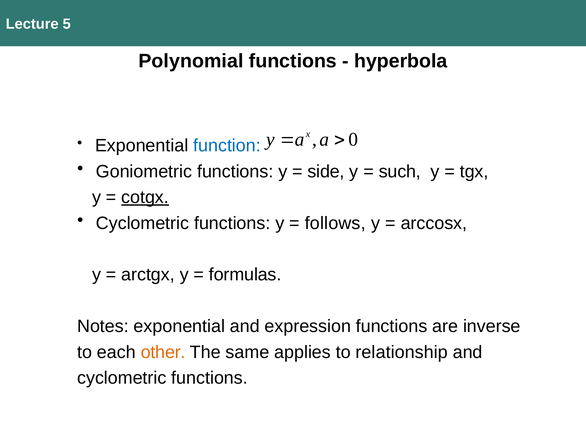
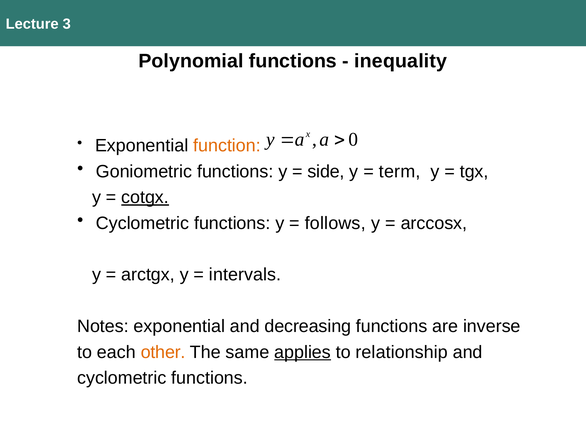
5: 5 -> 3
hyperbola: hyperbola -> inequality
function colour: blue -> orange
such: such -> term
formulas: formulas -> intervals
expression: expression -> decreasing
applies underline: none -> present
